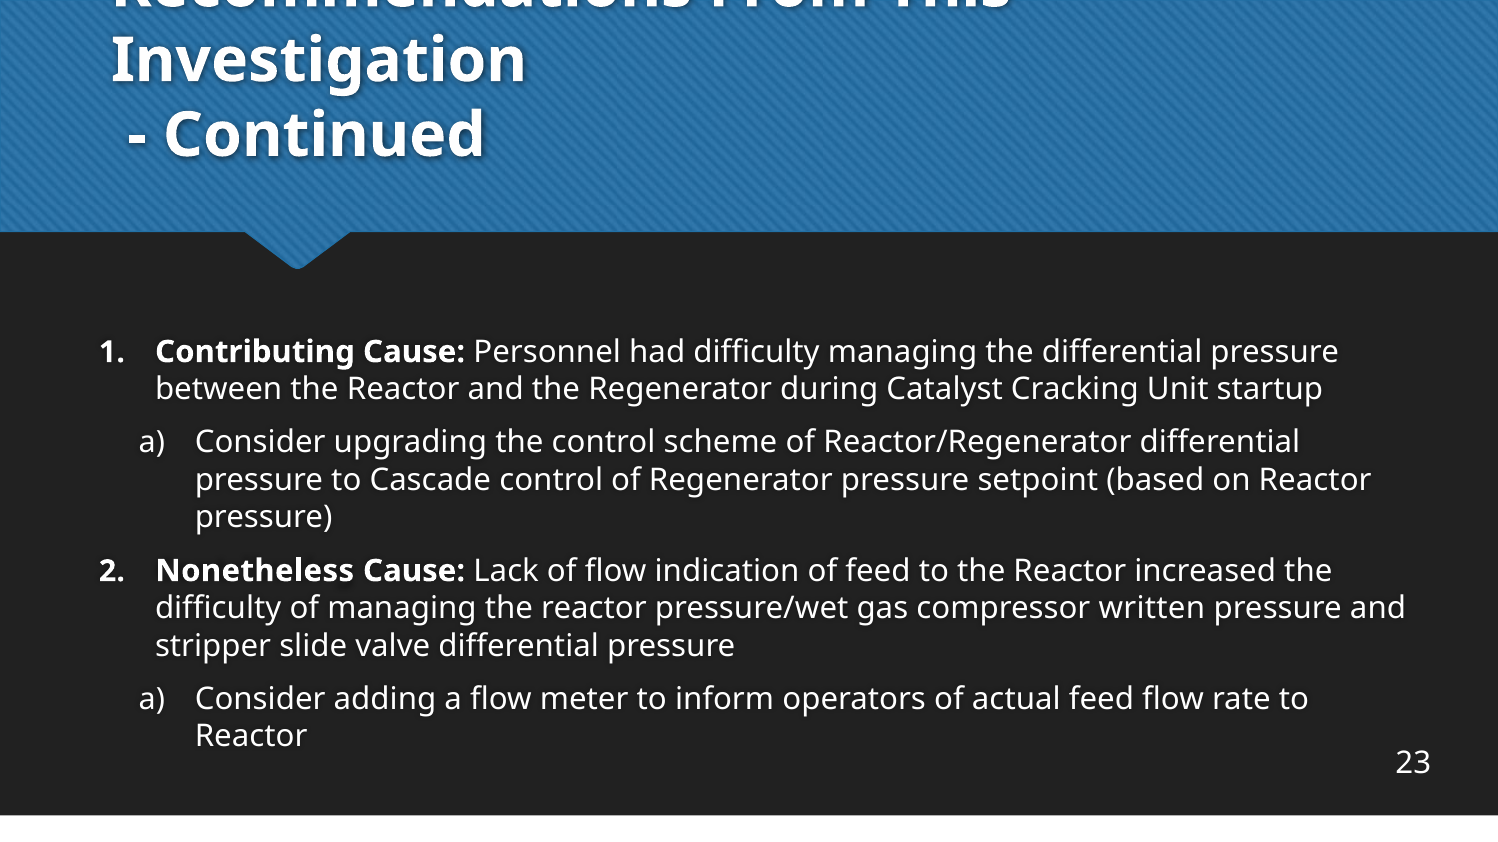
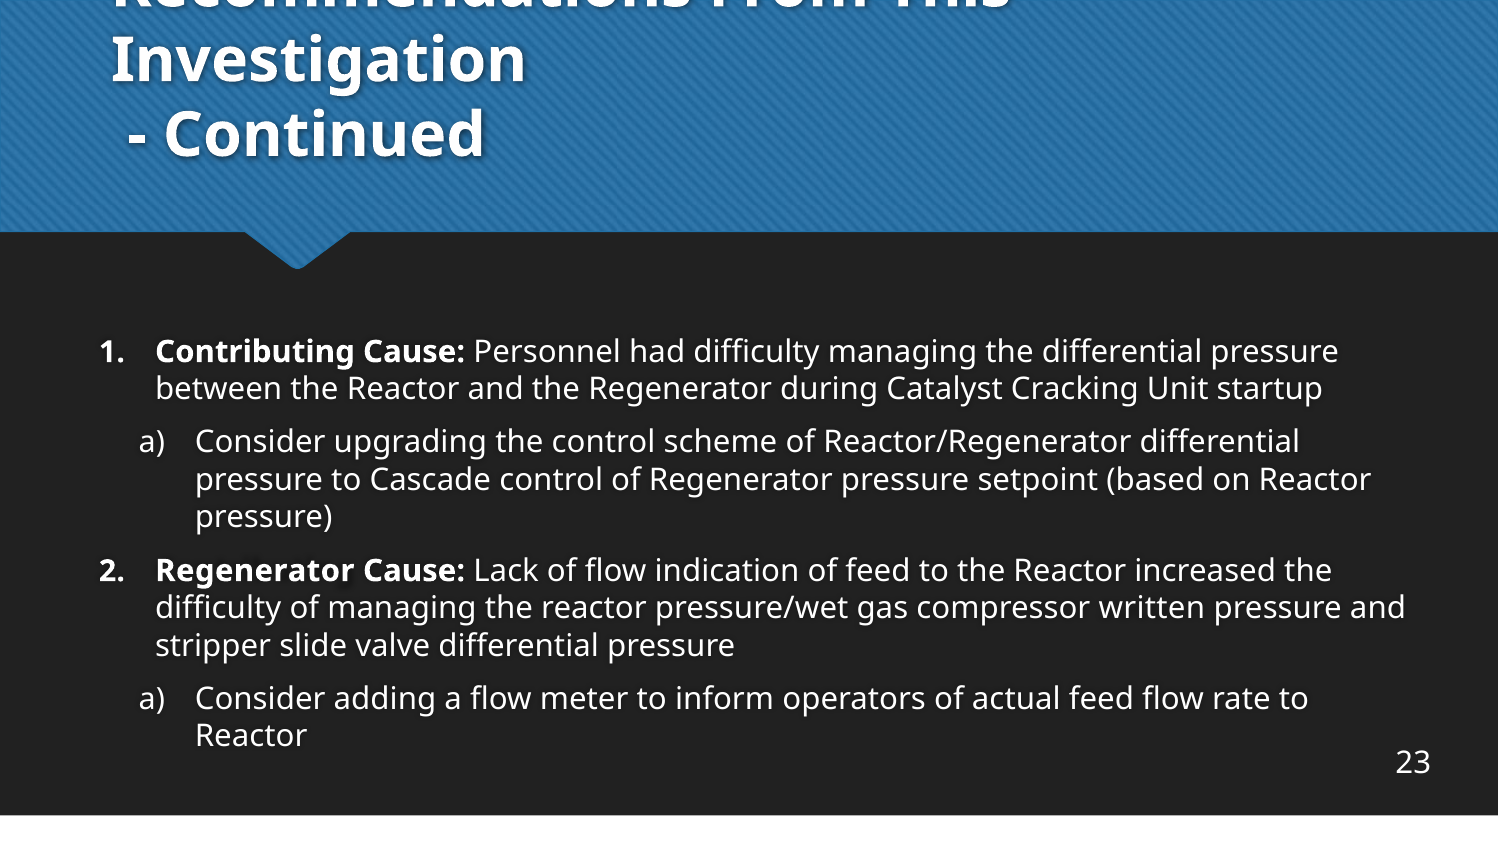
Nonetheless at (255, 571): Nonetheless -> Regenerator
